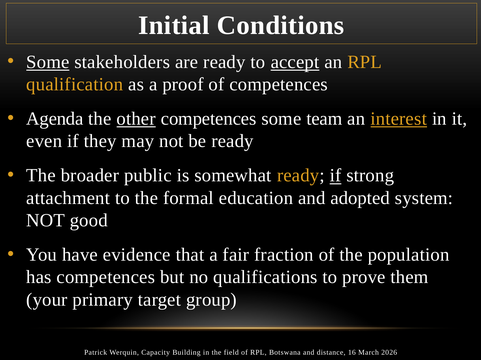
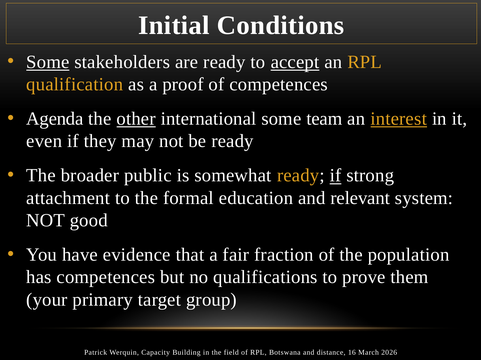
other competences: competences -> international
adopted: adopted -> relevant
